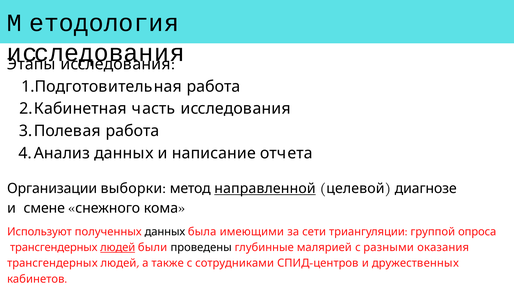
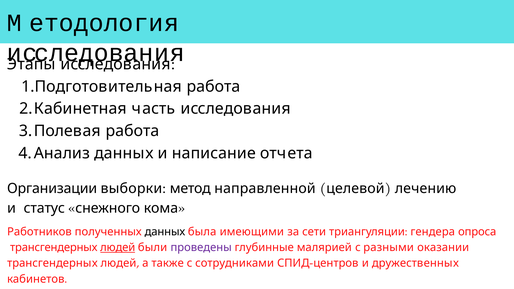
направленной underline: present -> none
диагнозе: диагнозе -> лечению
смене: смене -> статус
Используют: Используют -> Работников
группой: группой -> гендера
проведены colour: black -> purple
оказания: оказания -> оказании
